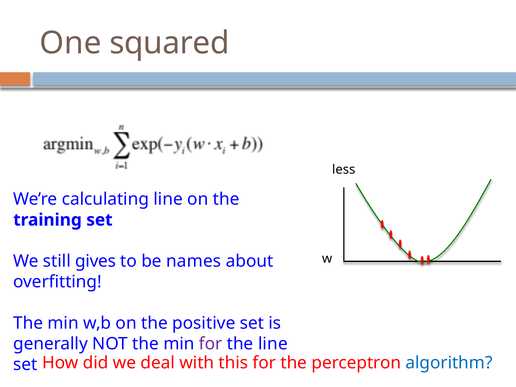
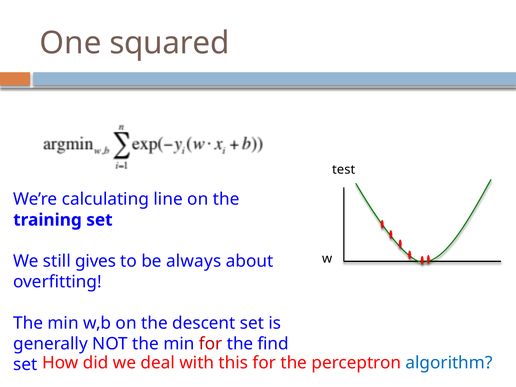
less: less -> test
names: names -> always
positive: positive -> descent
for at (211, 344) colour: purple -> red
the line: line -> find
